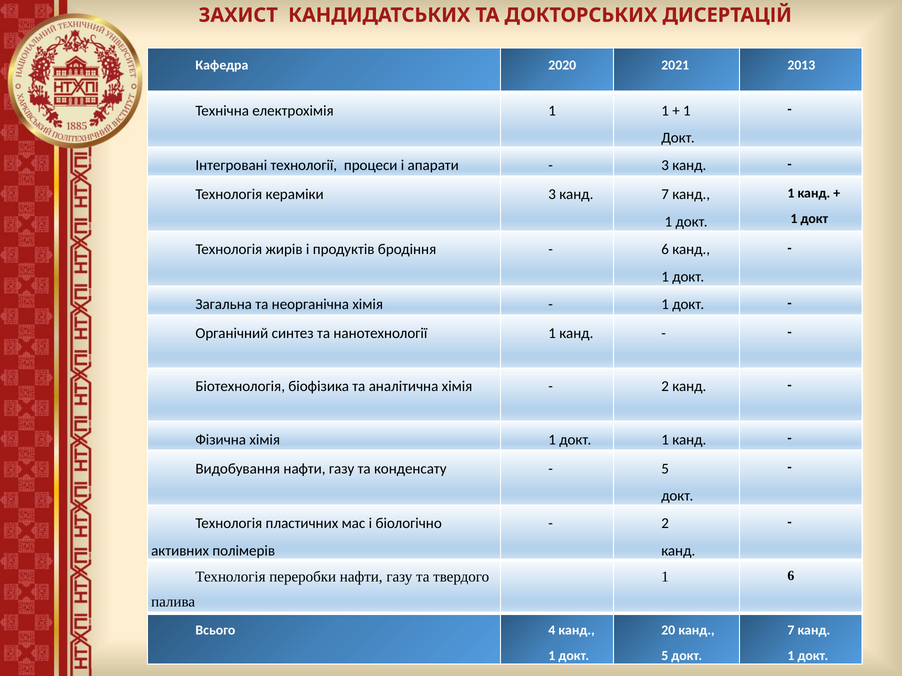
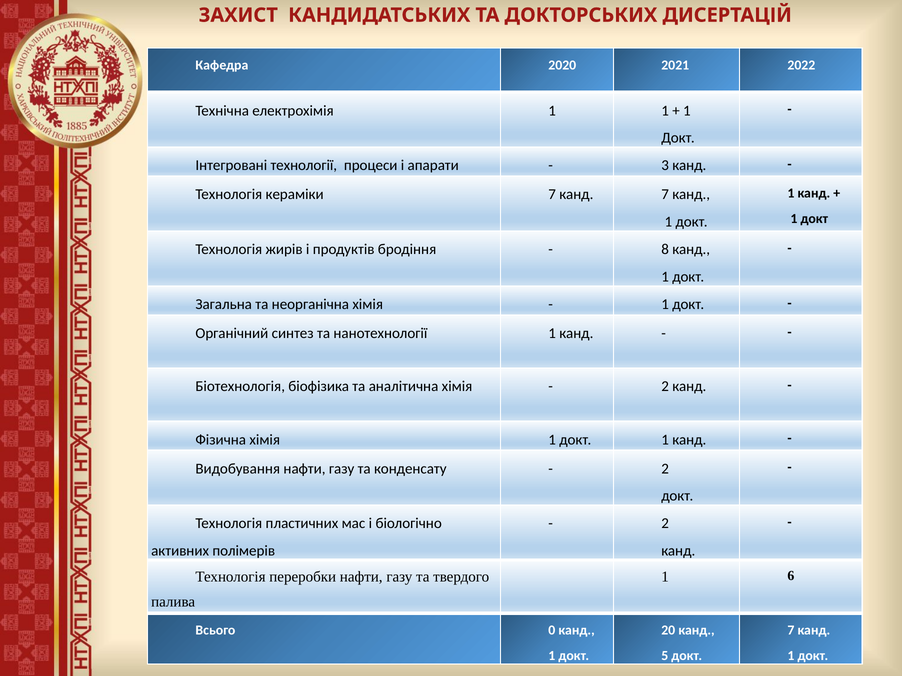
2013: 2013 -> 2022
кераміки 3: 3 -> 7
6 at (665, 250): 6 -> 8
5 at (665, 469): 5 -> 2
4: 4 -> 0
